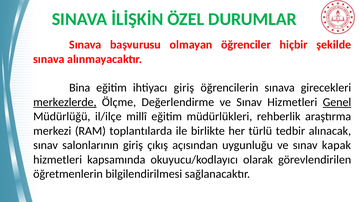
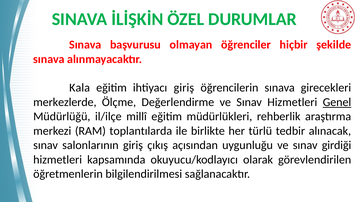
Bina: Bina -> Kala
merkezlerde underline: present -> none
kapak: kapak -> girdiği
